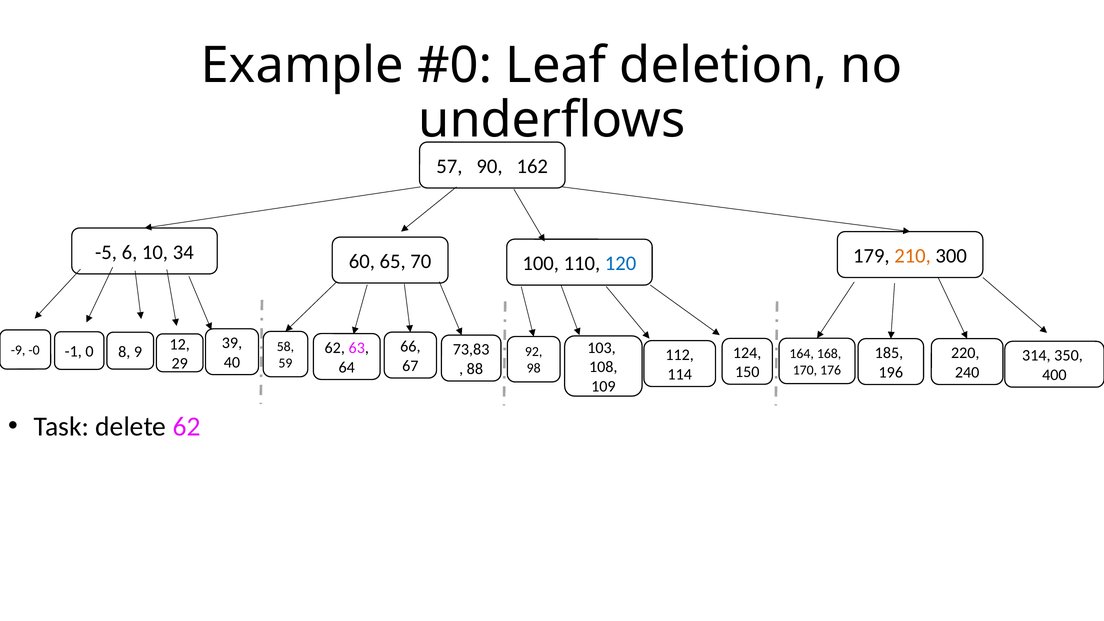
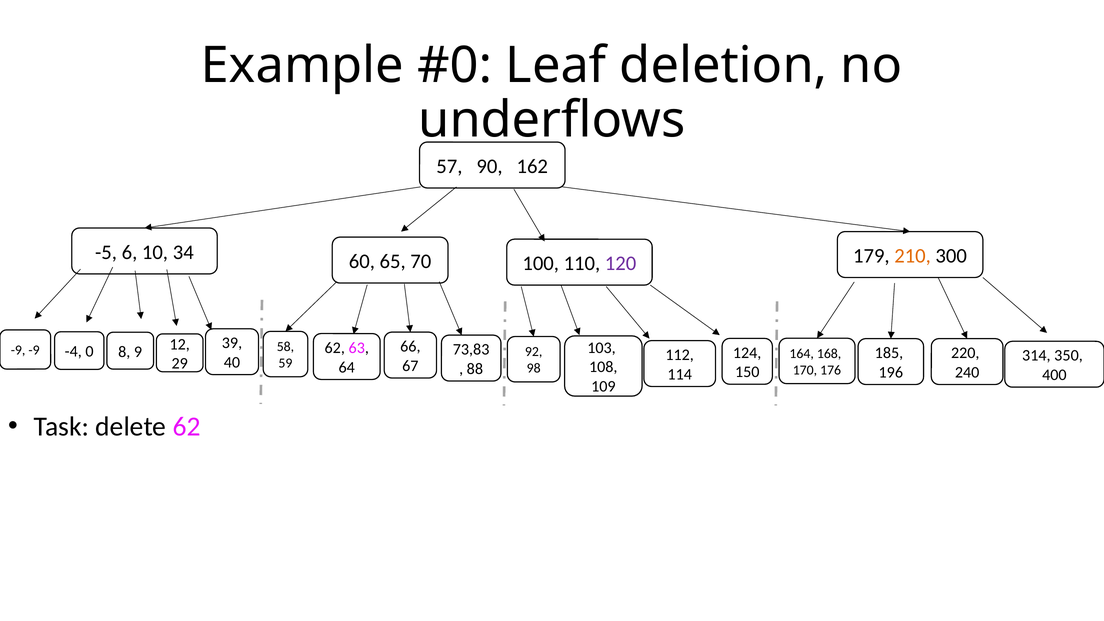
120 colour: blue -> purple
-9 -0: -0 -> -9
-1: -1 -> -4
